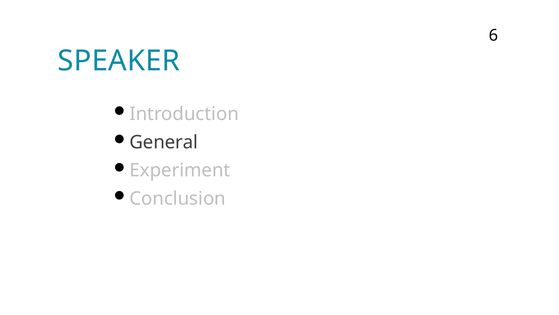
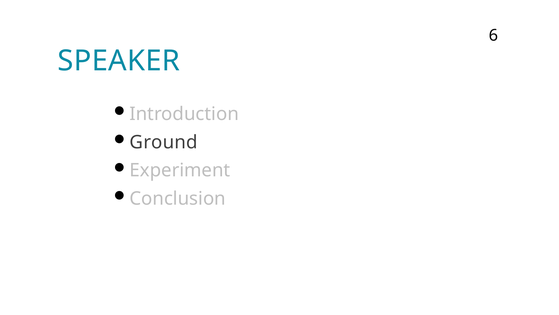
General: General -> Ground
